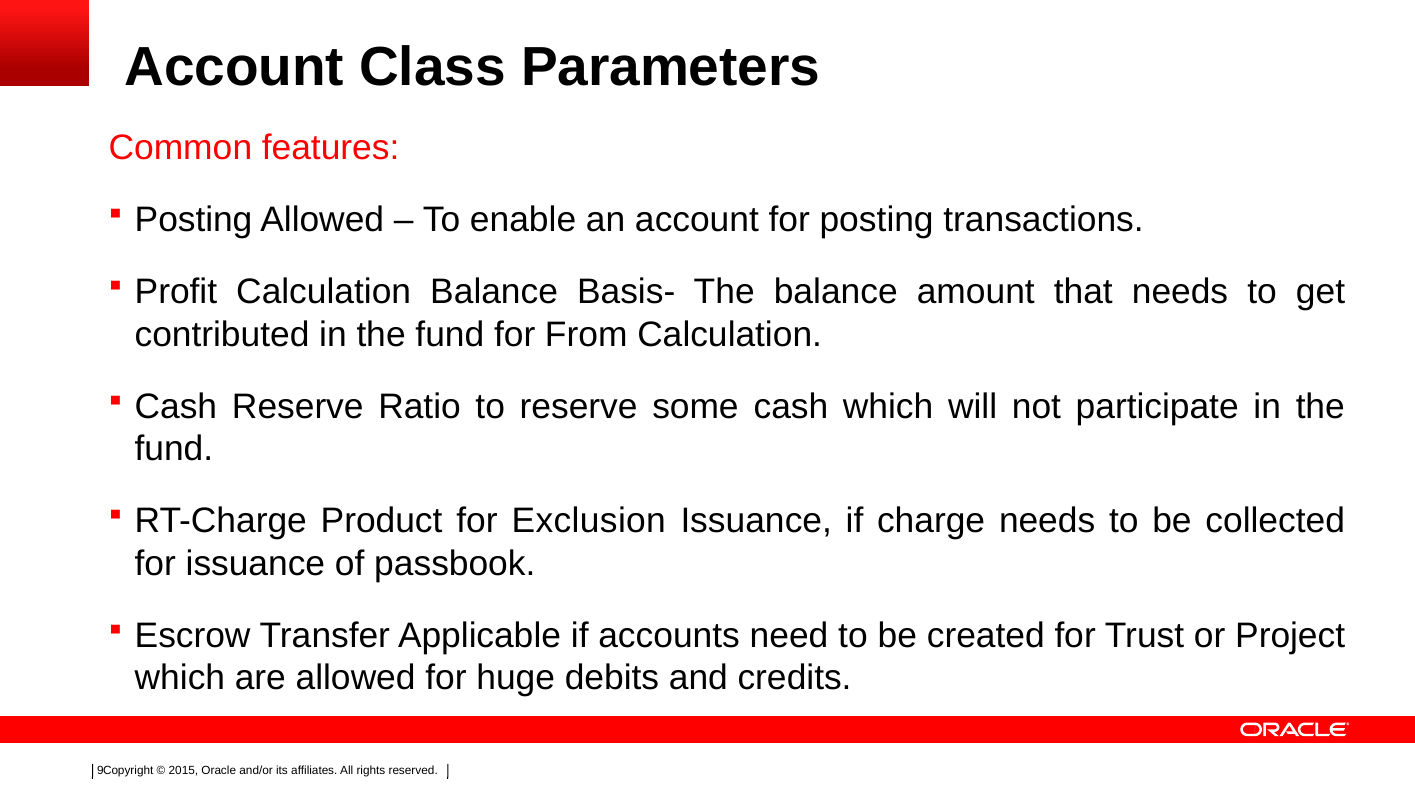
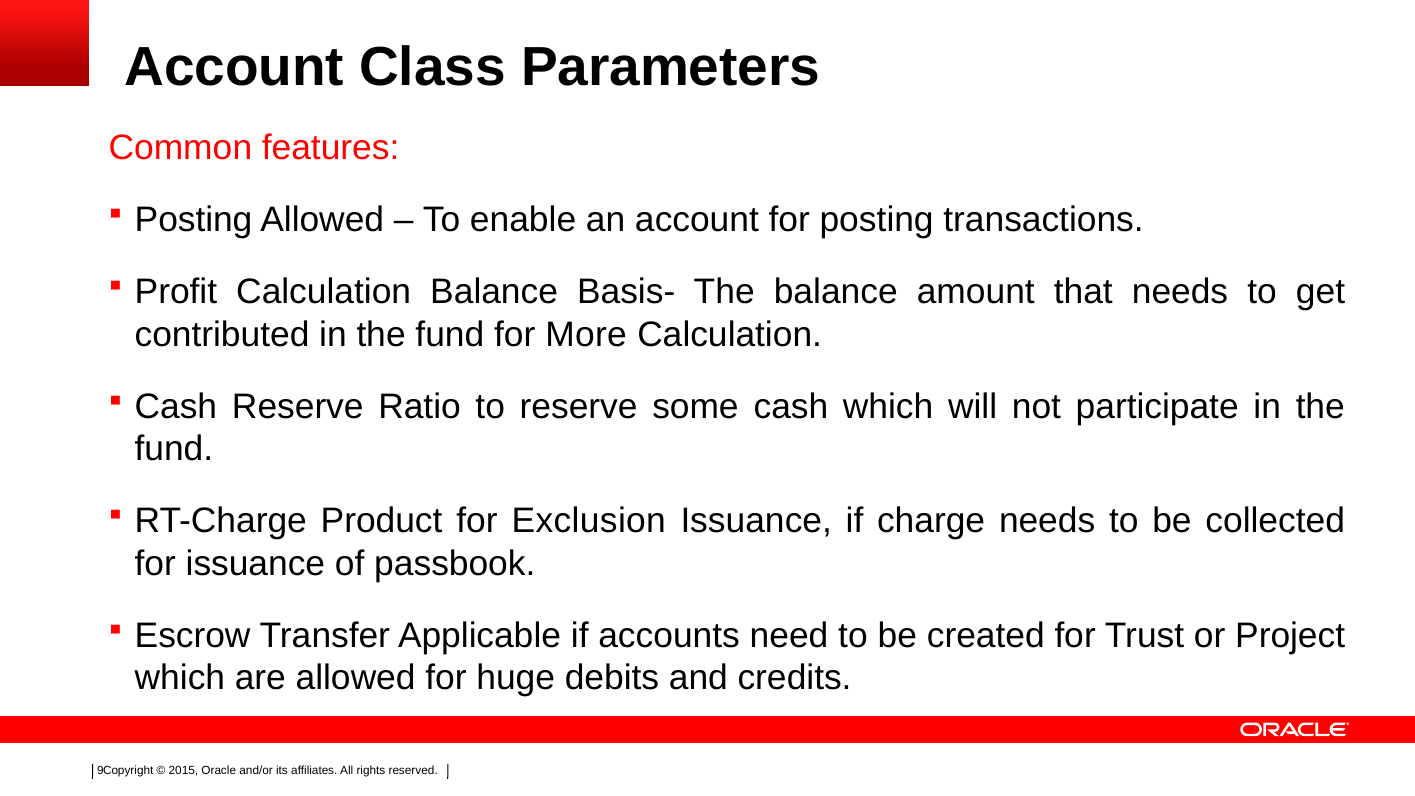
From: From -> More
